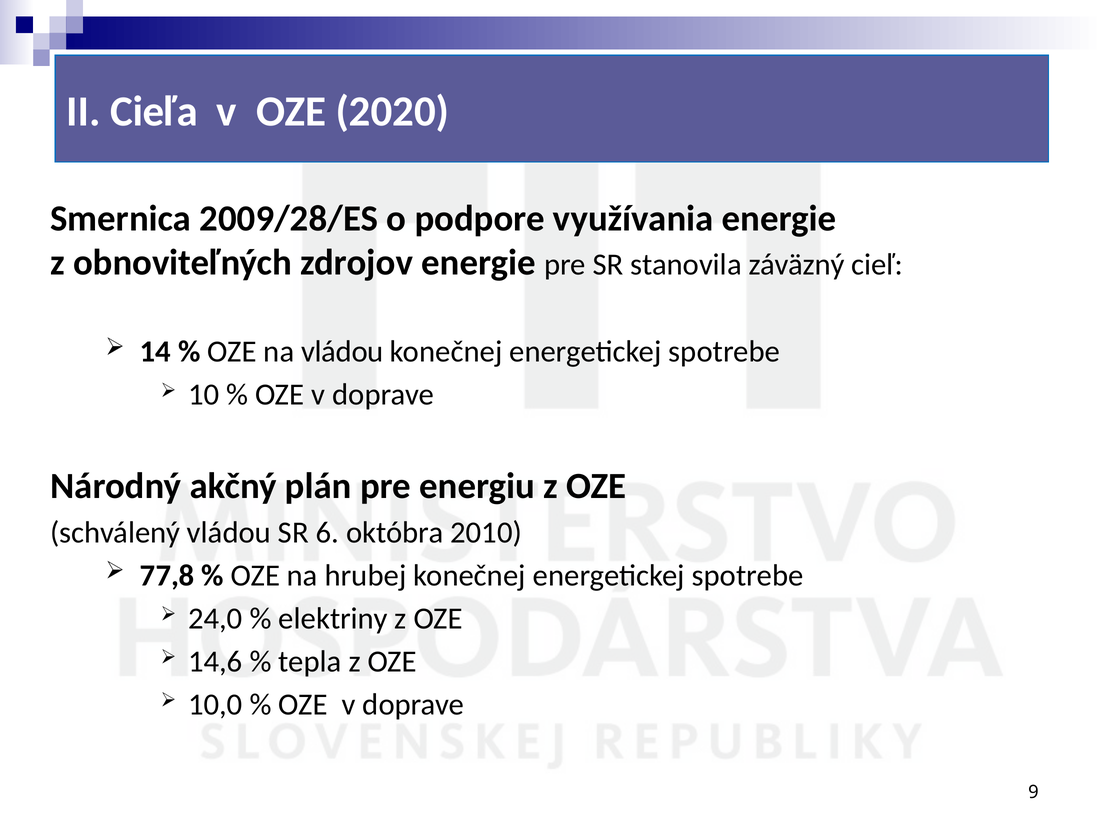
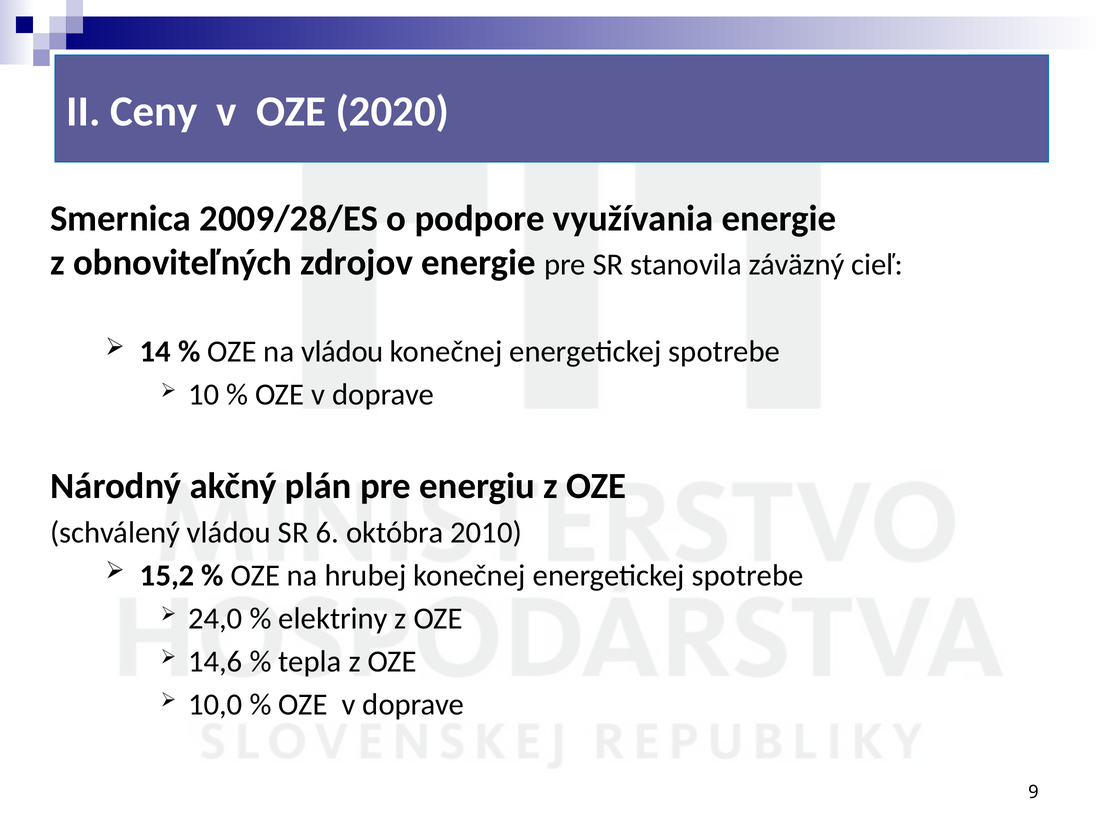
Cieľa: Cieľa -> Ceny
77,8: 77,8 -> 15,2
